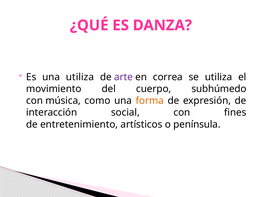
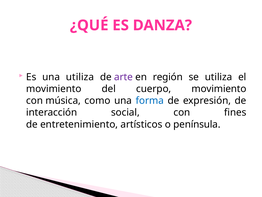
correa: correa -> región
cuerpo subhúmedo: subhúmedo -> movimiento
forma colour: orange -> blue
